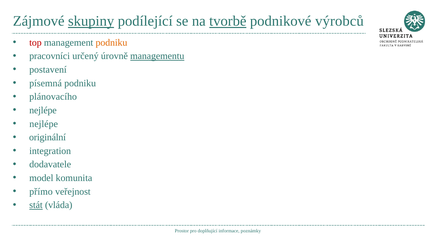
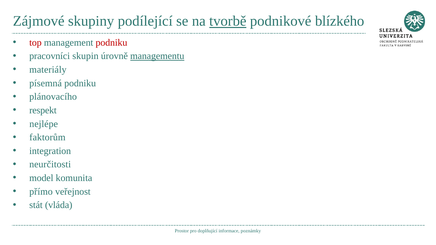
skupiny underline: present -> none
výrobců: výrobců -> blízkého
podniku at (111, 43) colour: orange -> red
určený: určený -> skupin
postavení: postavení -> materiály
nejlépe at (43, 110): nejlépe -> respekt
originální: originální -> faktorům
dodavatele: dodavatele -> neurčitosti
stát underline: present -> none
